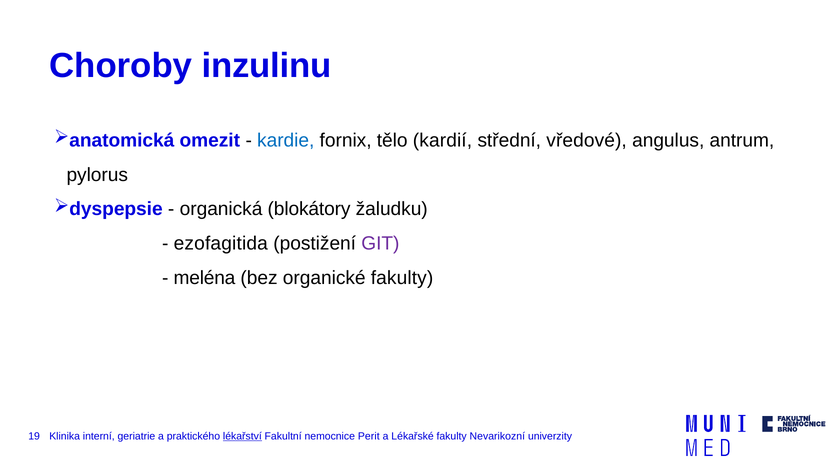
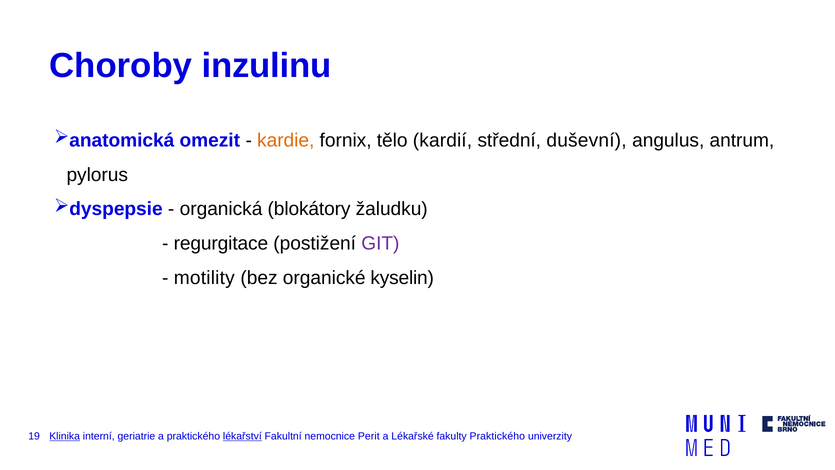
kardie colour: blue -> orange
vředové: vředové -> duševní
ezofagitida: ezofagitida -> regurgitace
meléna: meléna -> motility
organické fakulty: fakulty -> kyselin
Klinika underline: none -> present
fakulty Nevarikozní: Nevarikozní -> Praktického
